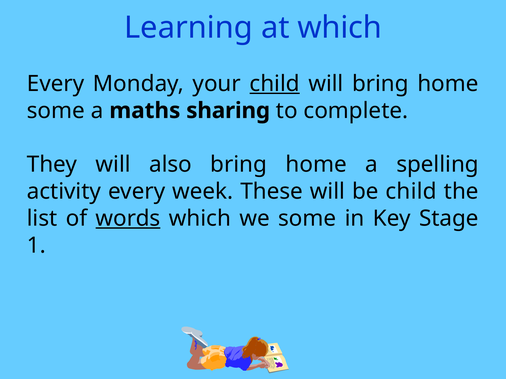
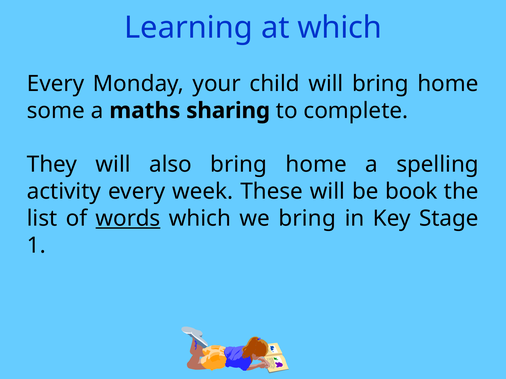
child at (275, 84) underline: present -> none
be child: child -> book
we some: some -> bring
